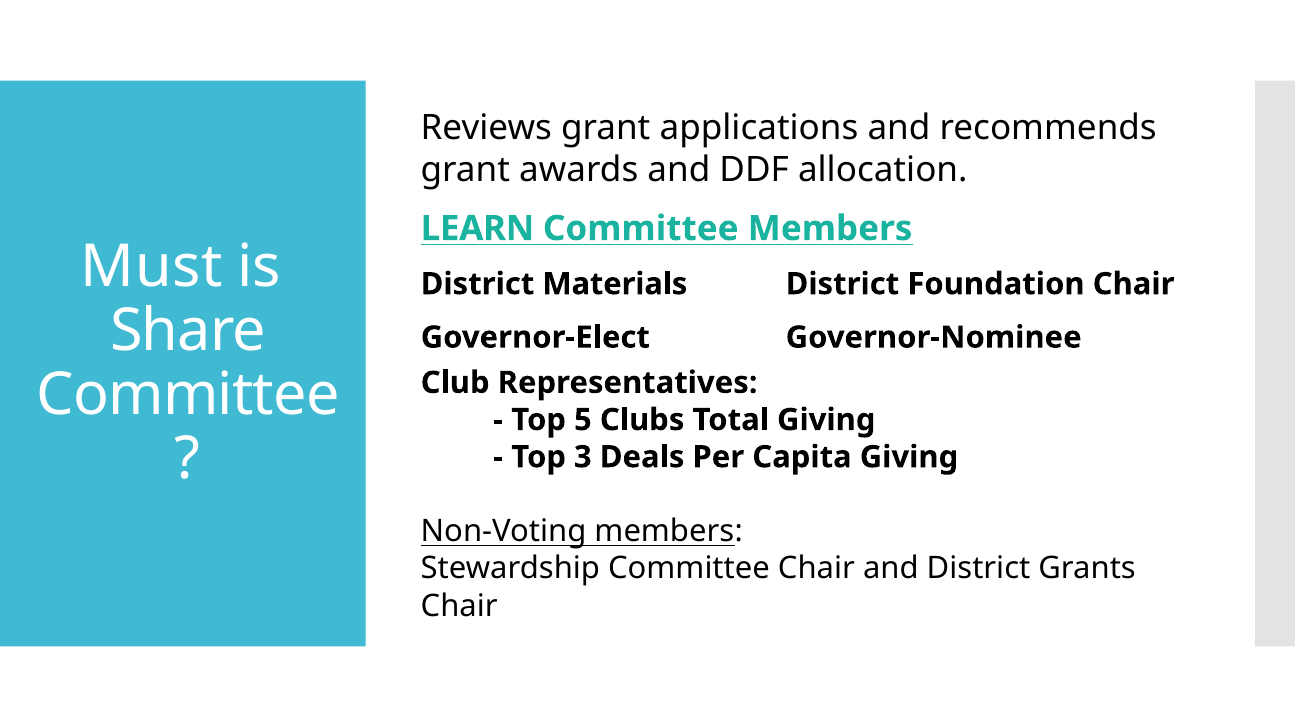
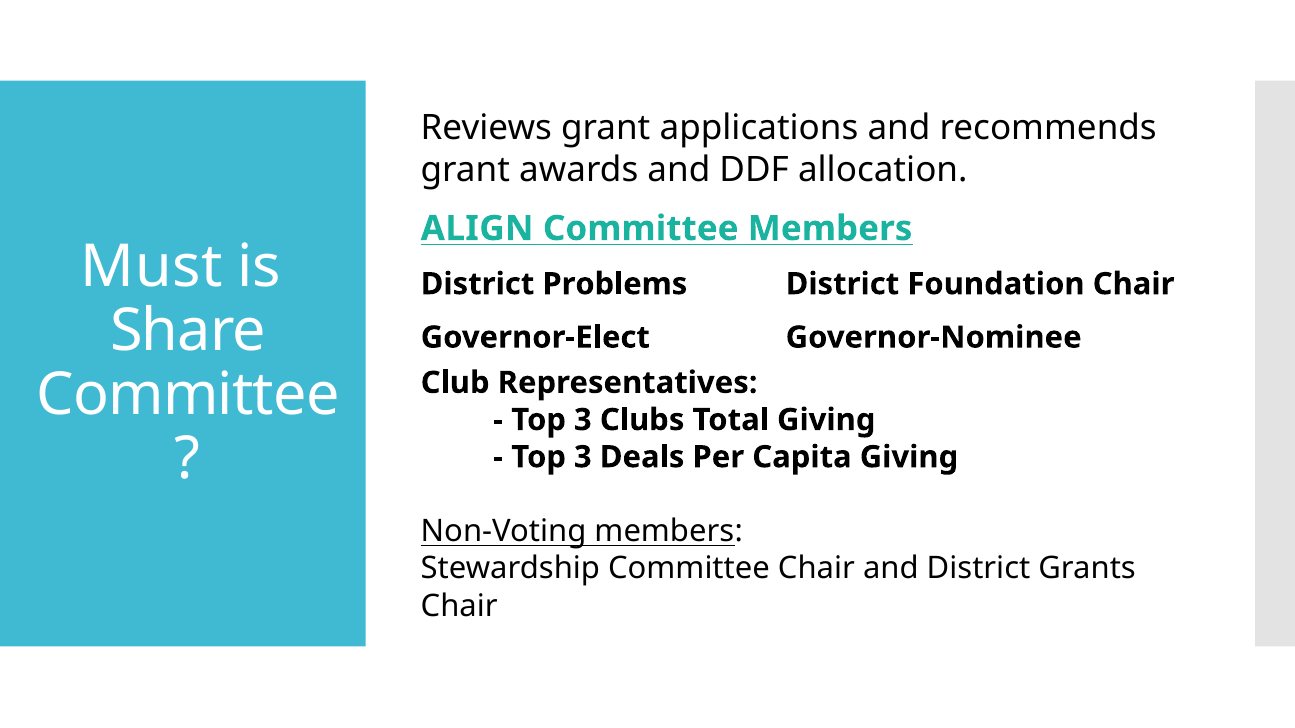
LEARN: LEARN -> ALIGN
Materials: Materials -> Problems
5 at (583, 420): 5 -> 3
